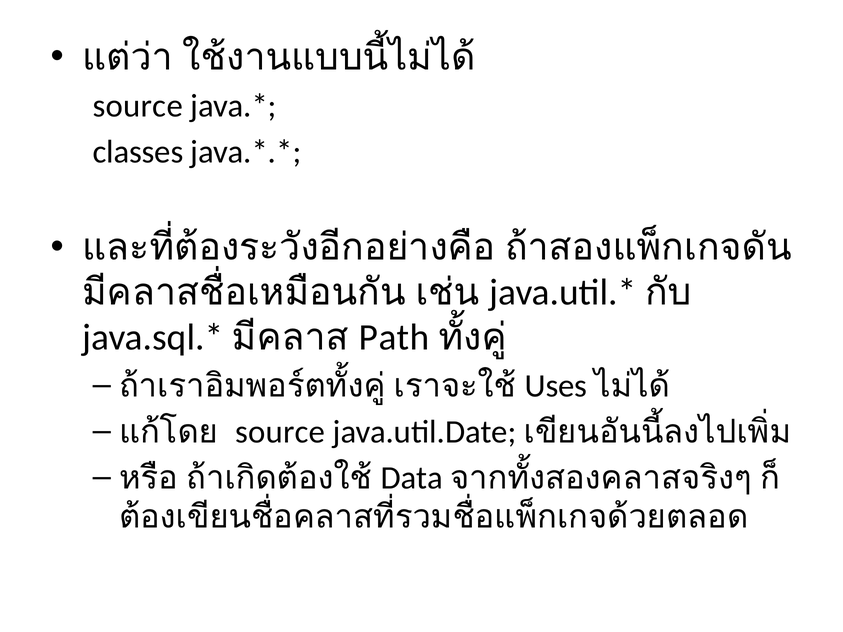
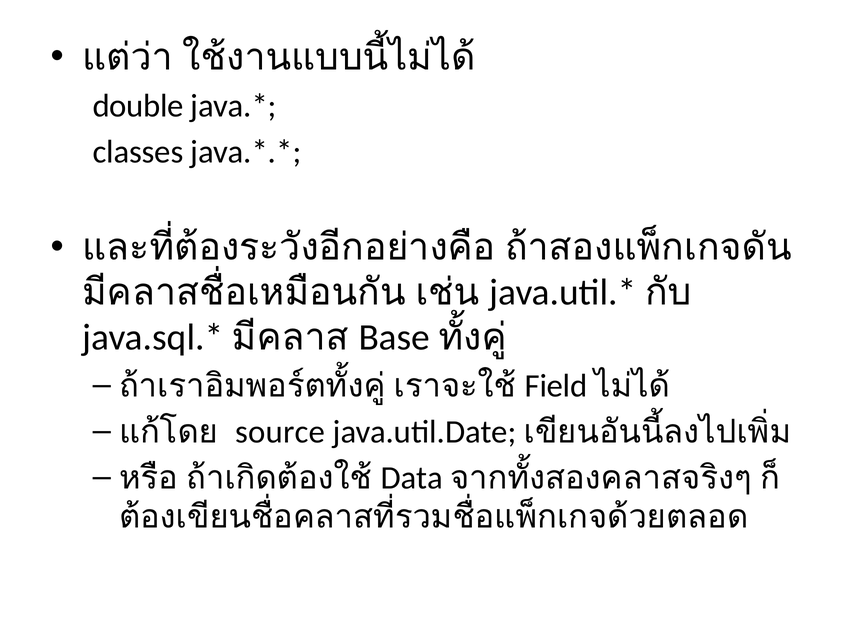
source at (138, 106): source -> double
Path: Path -> Base
Uses: Uses -> Field
